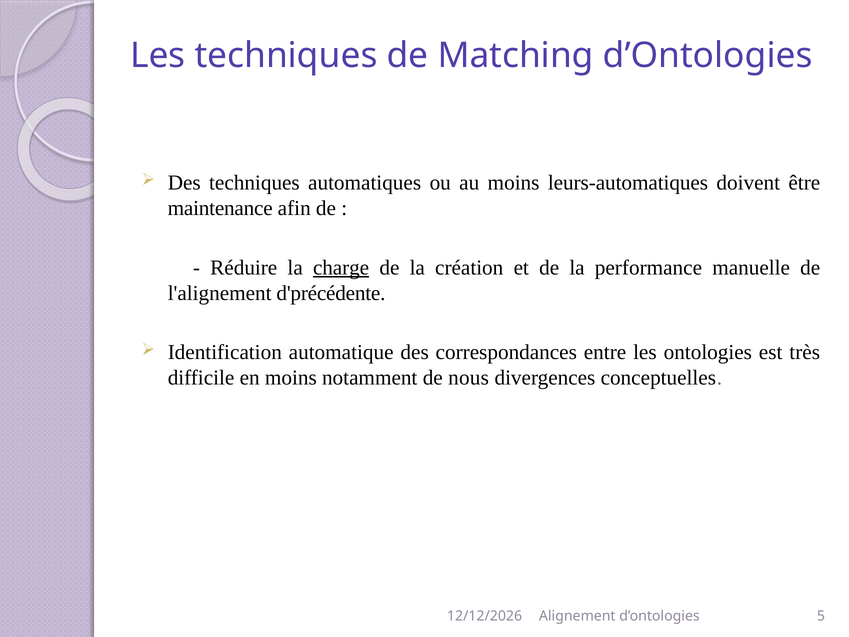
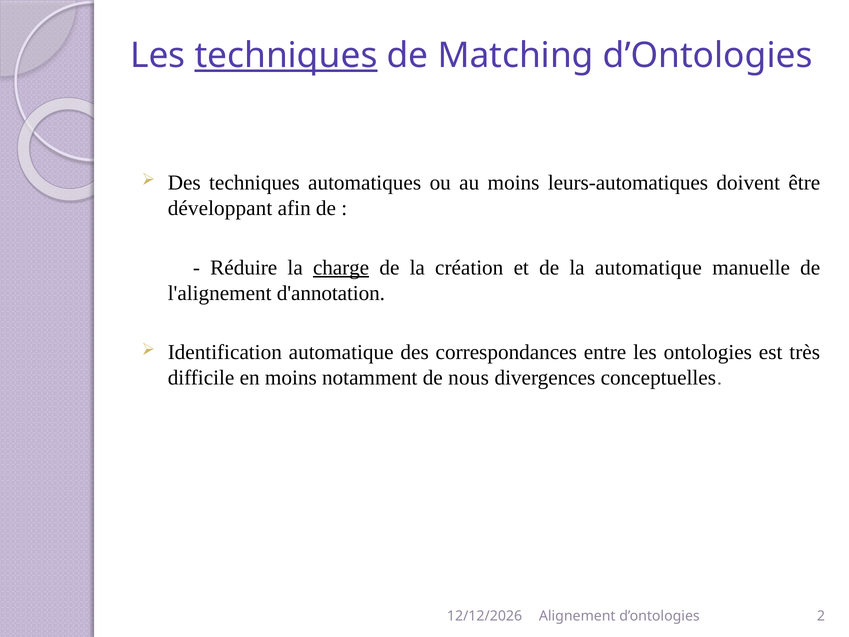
techniques at (286, 56) underline: none -> present
maintenance: maintenance -> développant
la performance: performance -> automatique
d'précédente: d'précédente -> d'annotation
5: 5 -> 2
